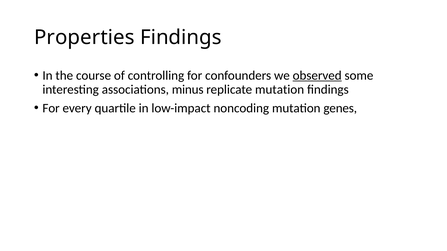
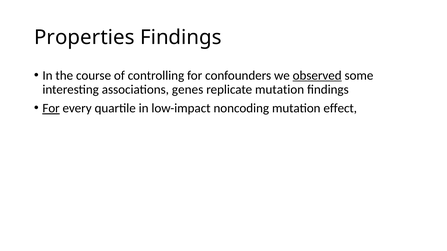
minus: minus -> genes
For at (51, 108) underline: none -> present
genes: genes -> effect
